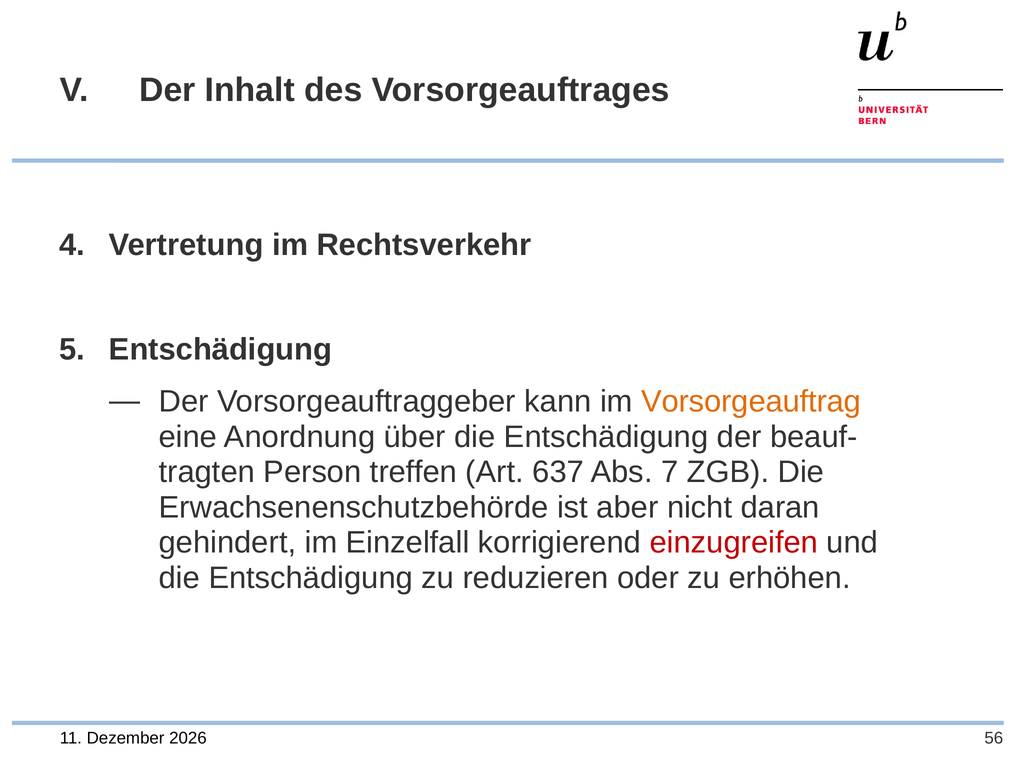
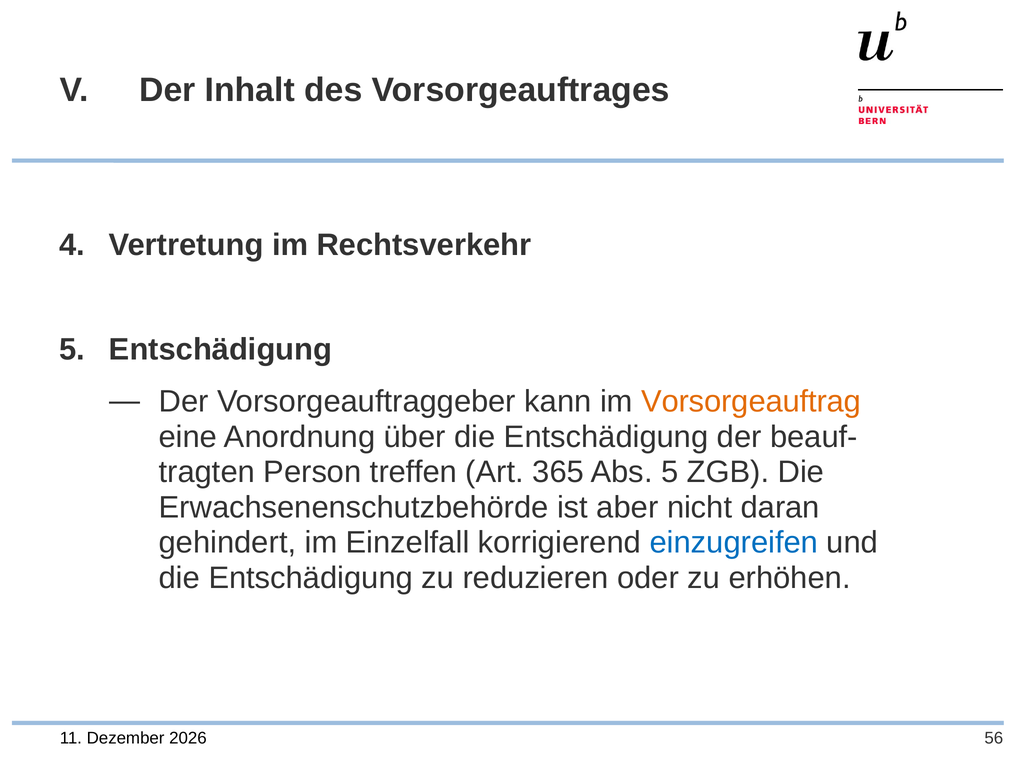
637: 637 -> 365
Abs 7: 7 -> 5
einzugreifen colour: red -> blue
